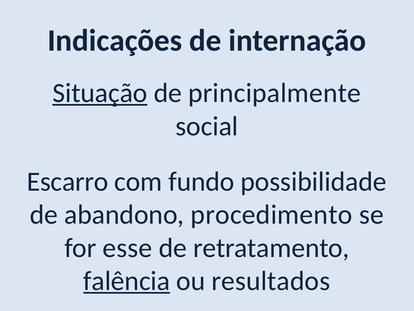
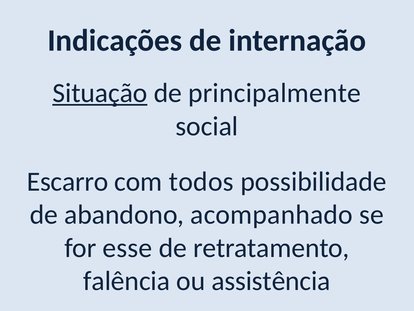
fundo: fundo -> todos
procedimento: procedimento -> acompanhado
falência underline: present -> none
resultados: resultados -> assistência
